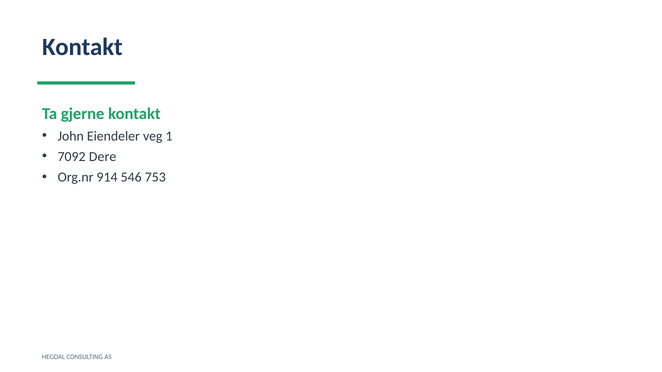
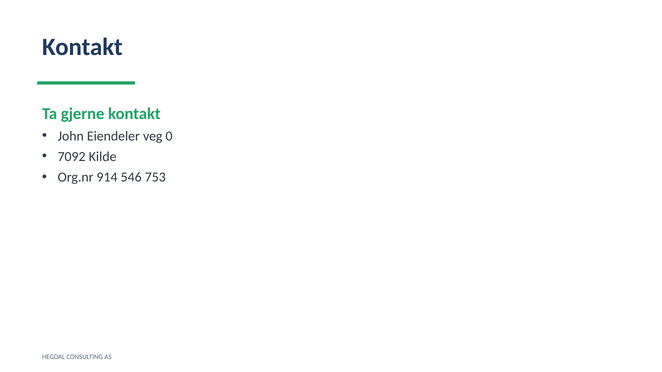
1: 1 -> 0
Dere: Dere -> Kilde
